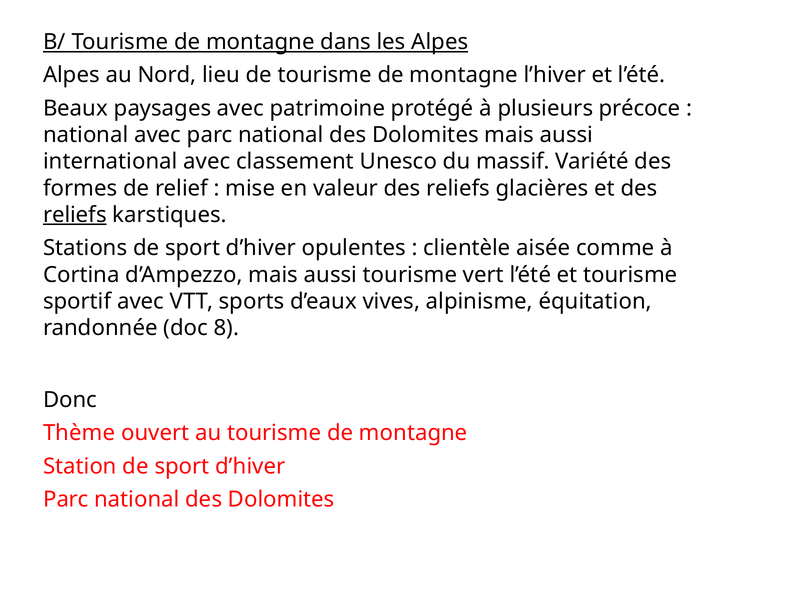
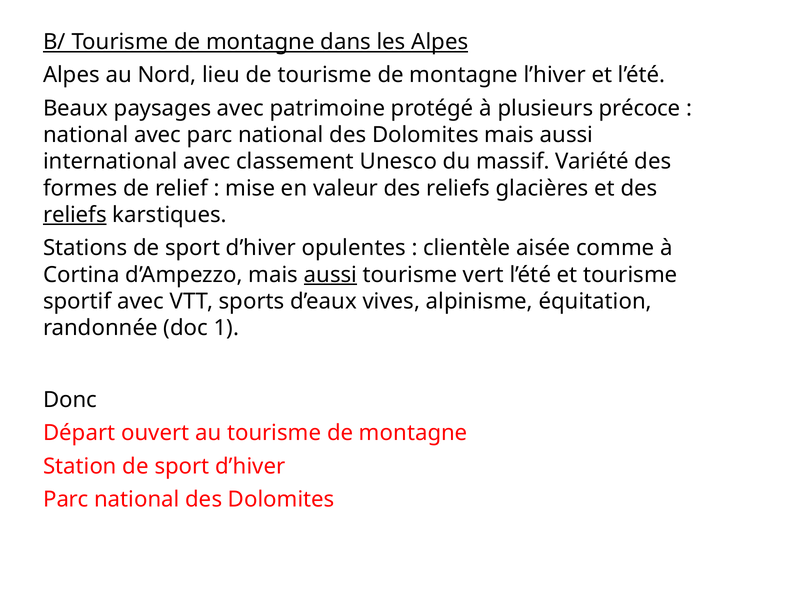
aussi at (331, 275) underline: none -> present
8: 8 -> 1
Thème: Thème -> Départ
